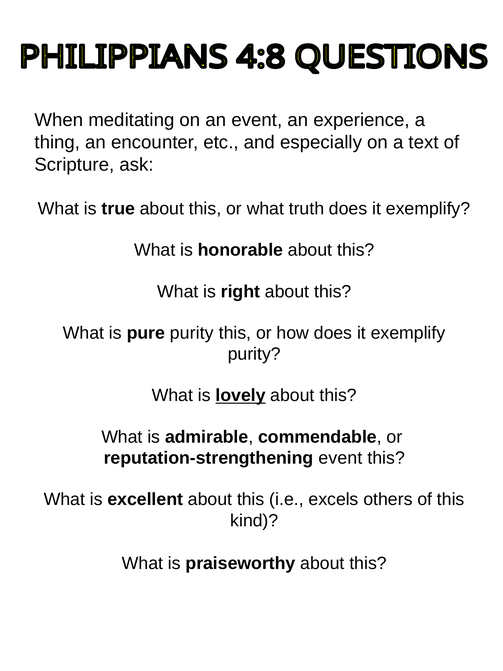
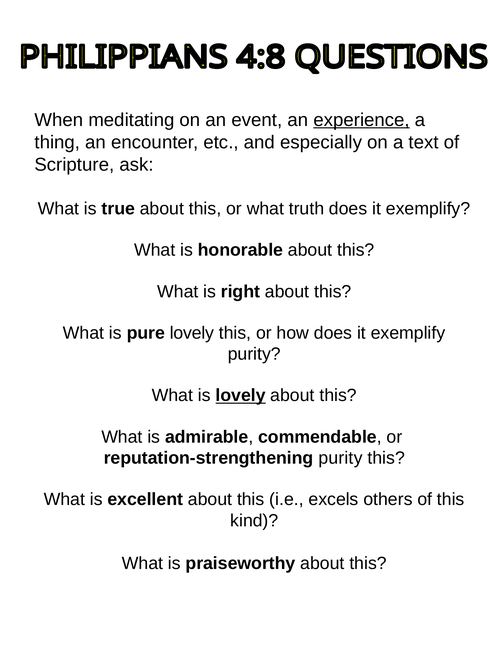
experience underline: none -> present
pure purity: purity -> lovely
reputation-strengthening event: event -> purity
